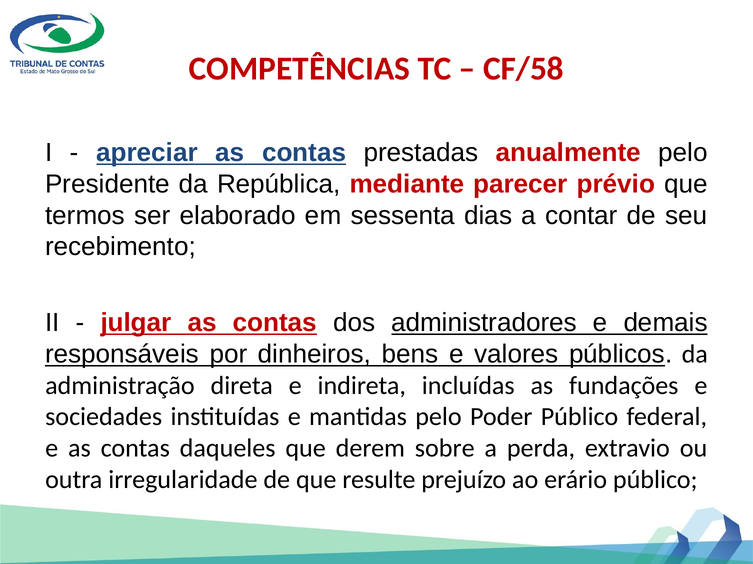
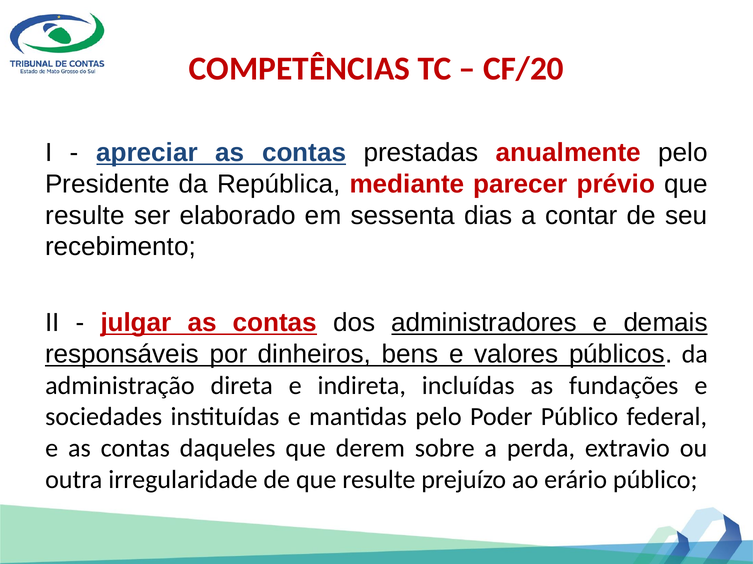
CF/58: CF/58 -> CF/20
termos at (85, 216): termos -> resulte
